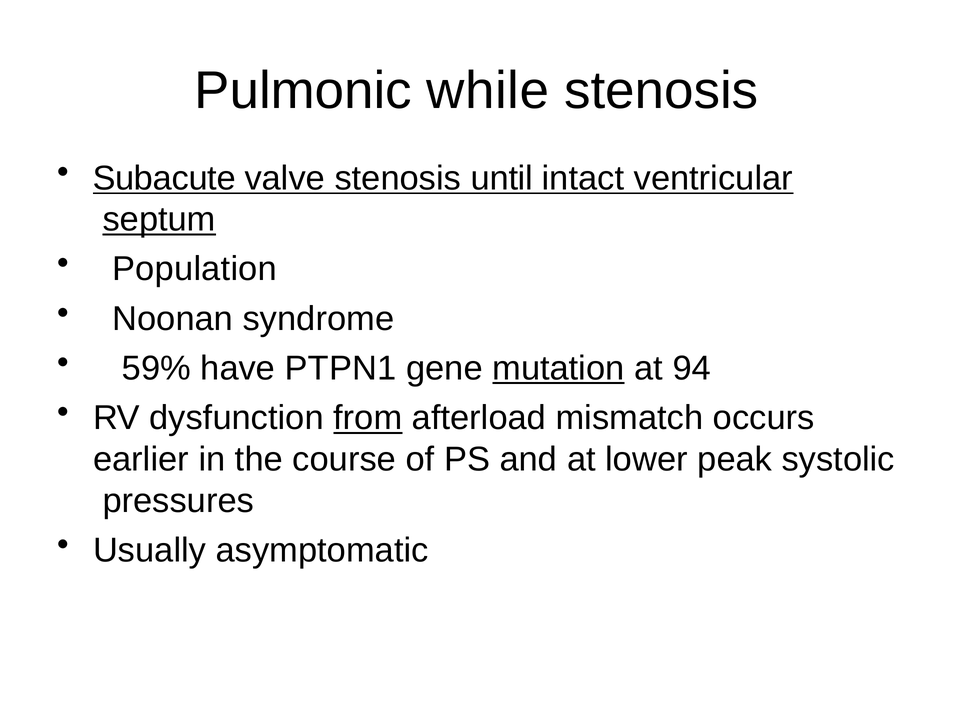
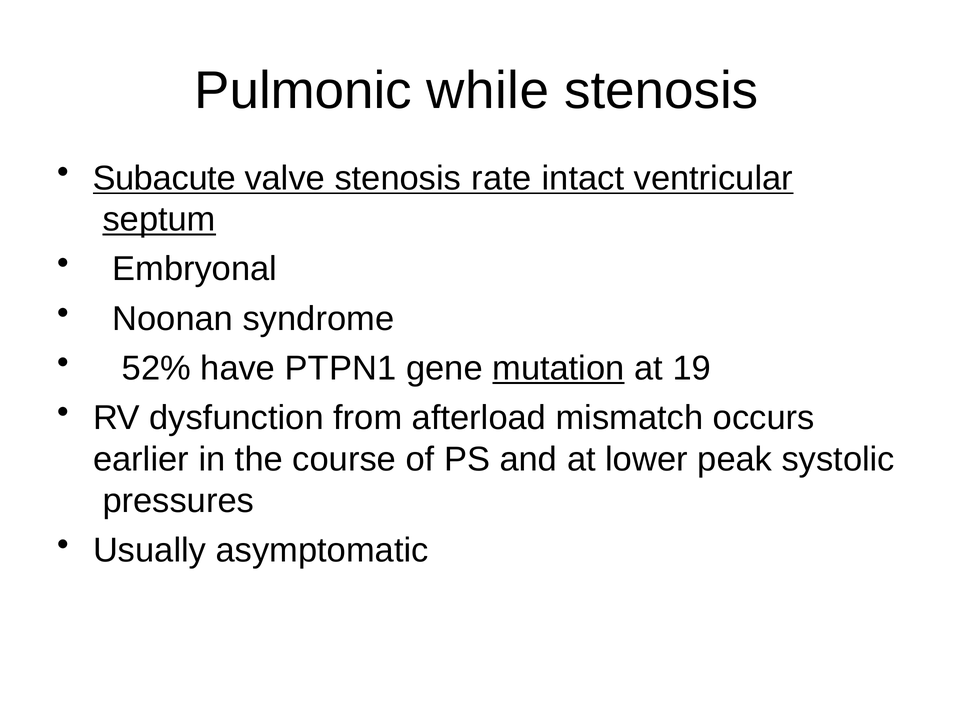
until: until -> rate
Population: Population -> Embryonal
59%: 59% -> 52%
94: 94 -> 19
from underline: present -> none
